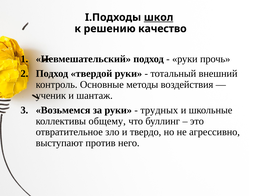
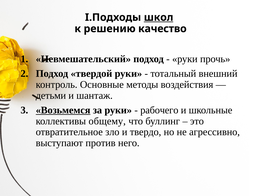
ученик: ученик -> детьми
Возьмемся underline: none -> present
трудных: трудных -> рабочего
